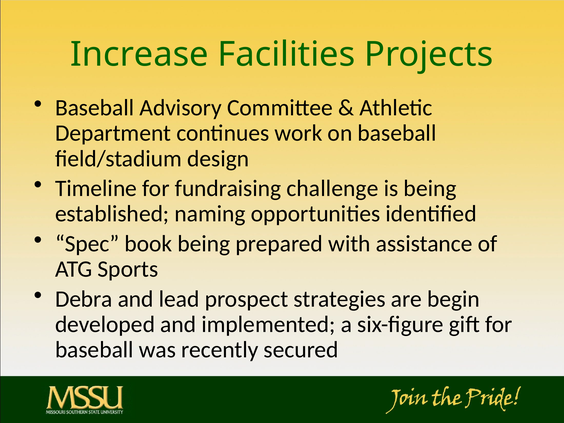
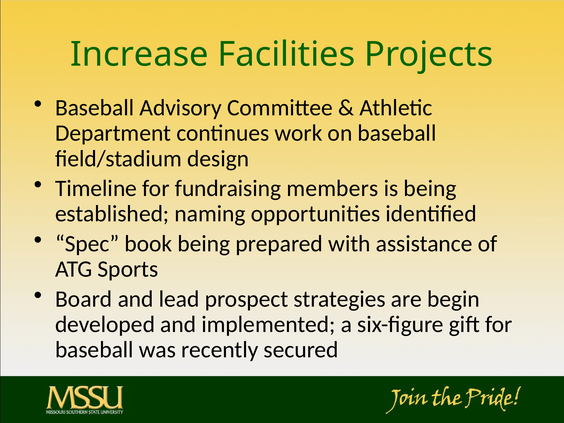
challenge: challenge -> members
Debra: Debra -> Board
